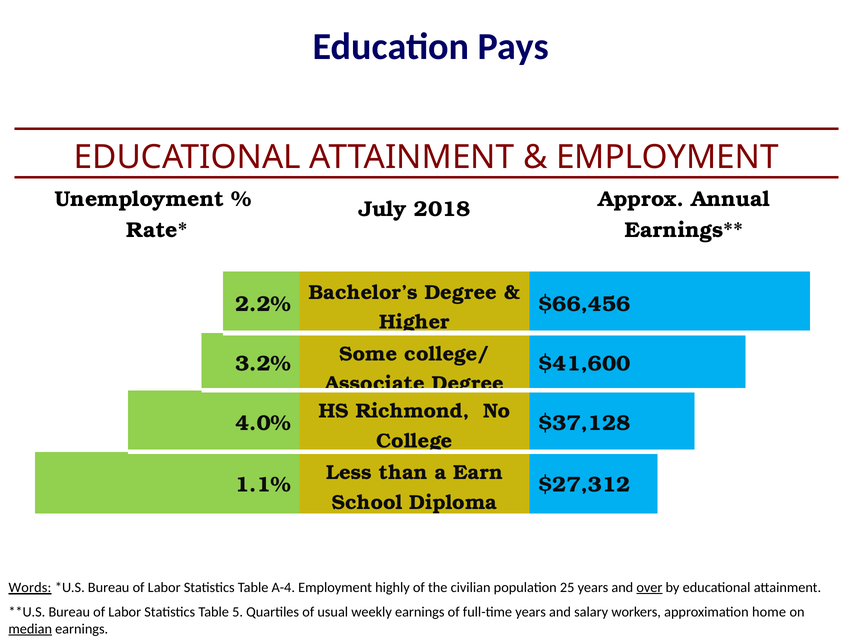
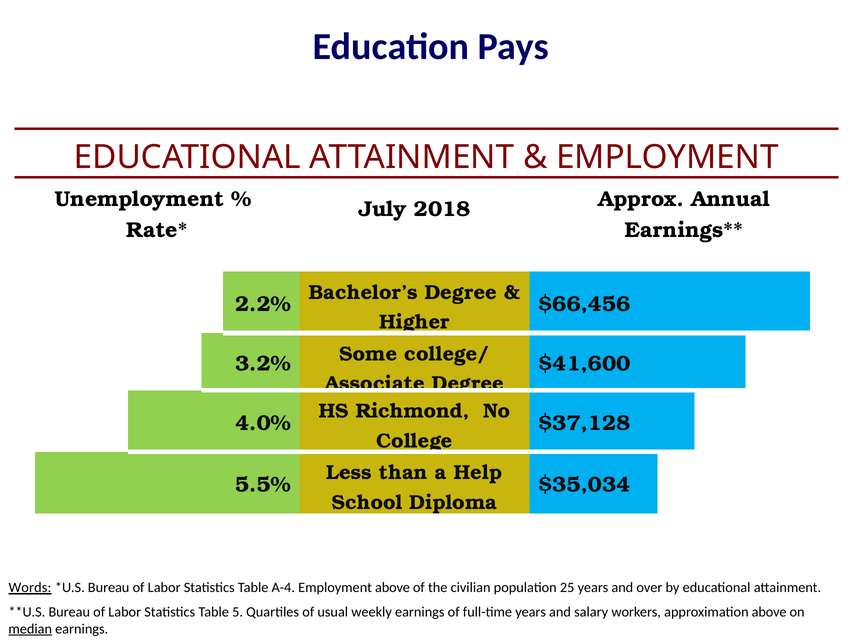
Earn: Earn -> Help
1.1%: 1.1% -> 5.5%
$27,312: $27,312 -> $35,034
Employment highly: highly -> above
over underline: present -> none
approximation home: home -> above
